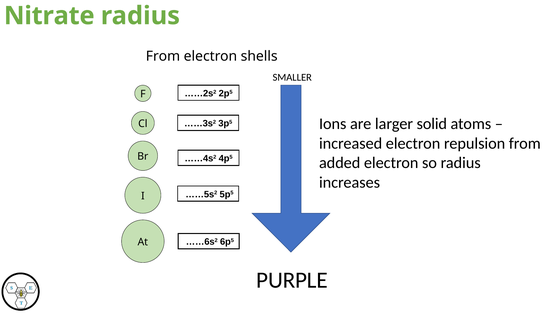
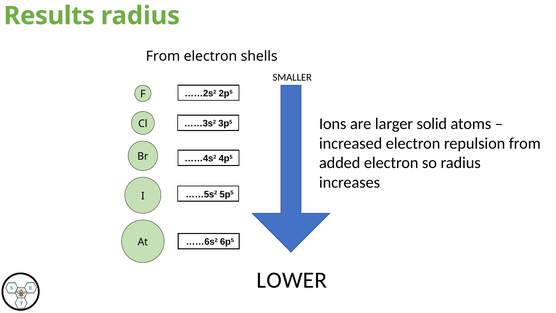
Nitrate: Nitrate -> Results
PURPLE: PURPLE -> LOWER
